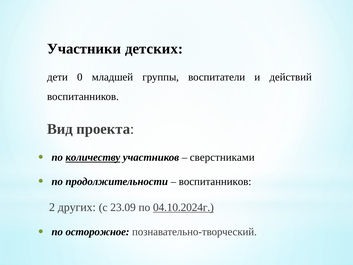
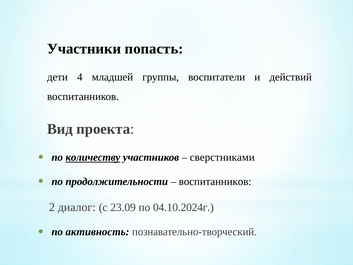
детских: детских -> попасть
0: 0 -> 4
других: других -> диалог
04.10.2024г underline: present -> none
осторожное: осторожное -> активность
